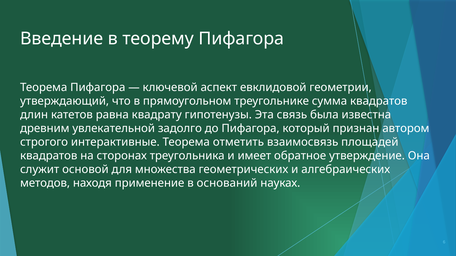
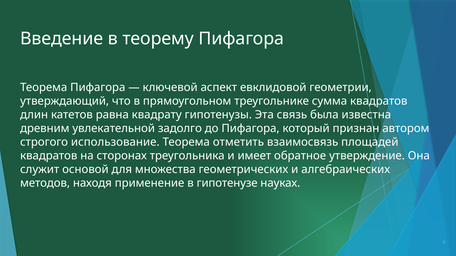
интерактивные: интерактивные -> использование
оснований: оснований -> гипотенузе
